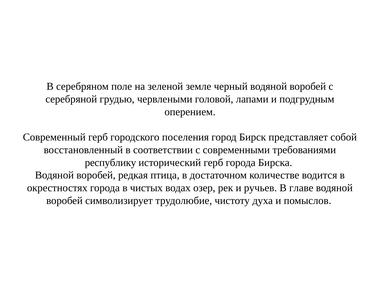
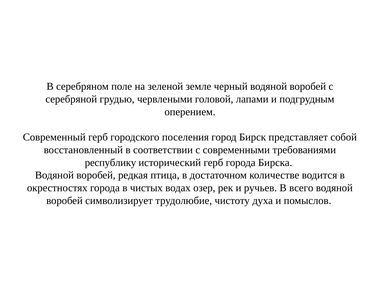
главе: главе -> всего
